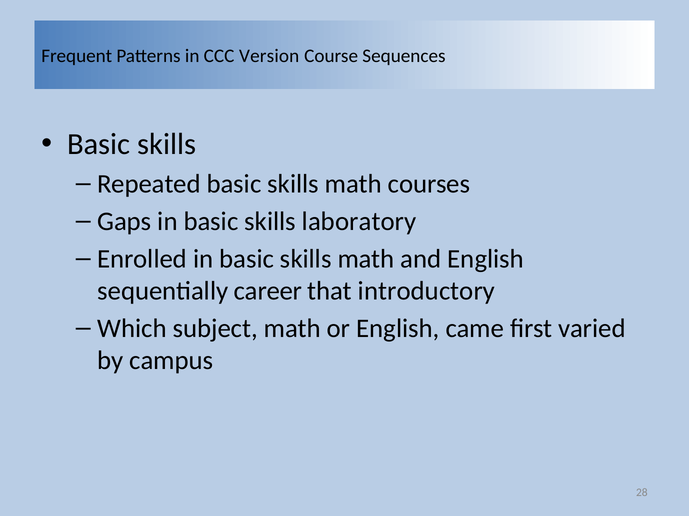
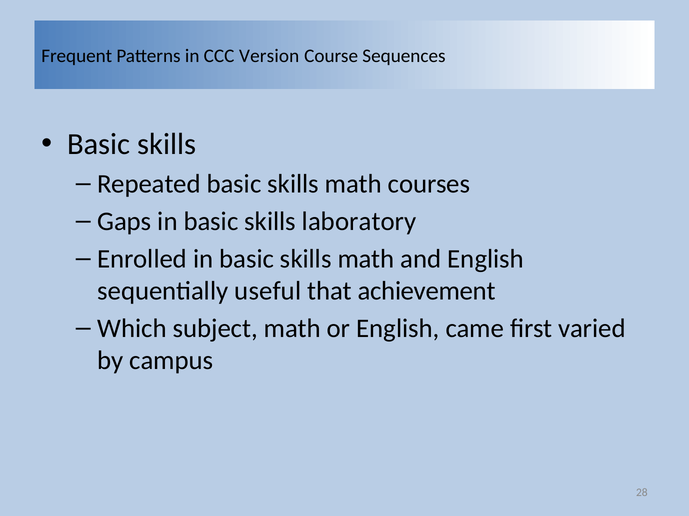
career: career -> useful
introductory: introductory -> achievement
